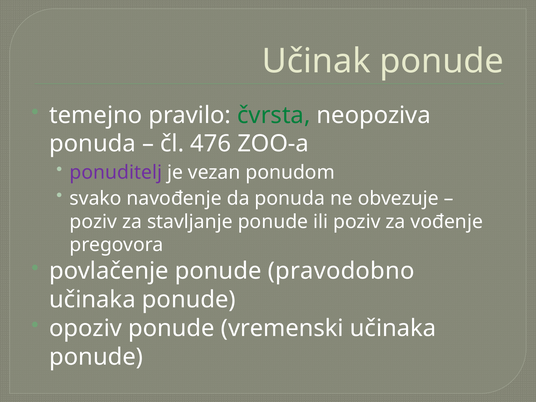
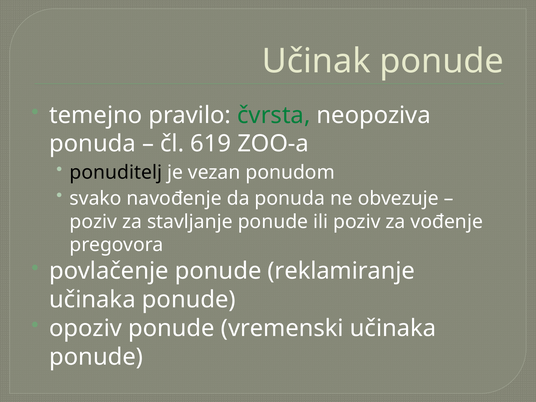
476: 476 -> 619
ponuditelj colour: purple -> black
pravodobno: pravodobno -> reklamiranje
